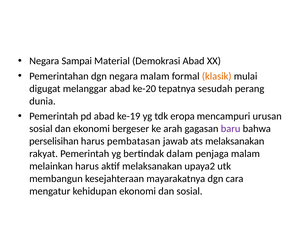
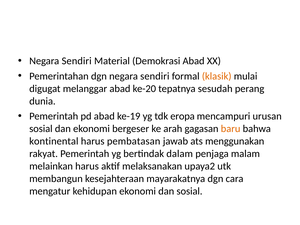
Sampai at (77, 61): Sampai -> Sendiri
dgn negara malam: malam -> sendiri
baru colour: purple -> orange
perselisihan: perselisihan -> kontinental
ats melaksanakan: melaksanakan -> menggunakan
